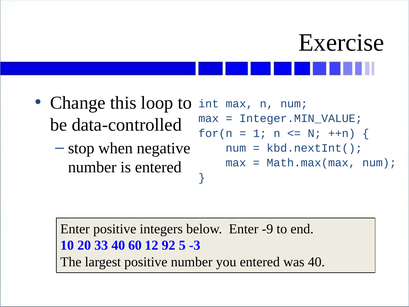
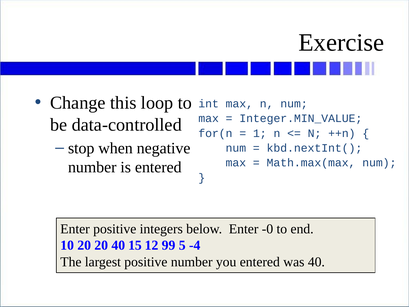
-9: -9 -> -0
20 33: 33 -> 20
60: 60 -> 15
92: 92 -> 99
-3: -3 -> -4
